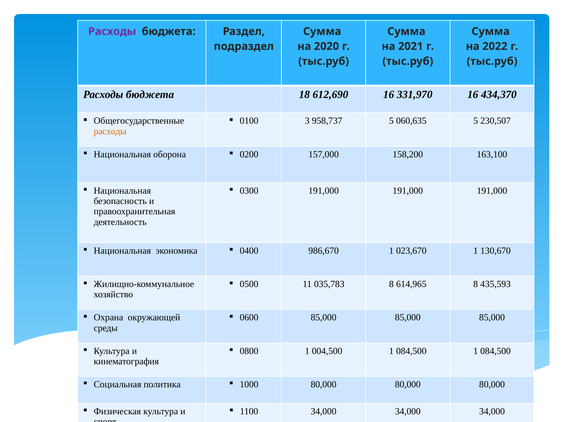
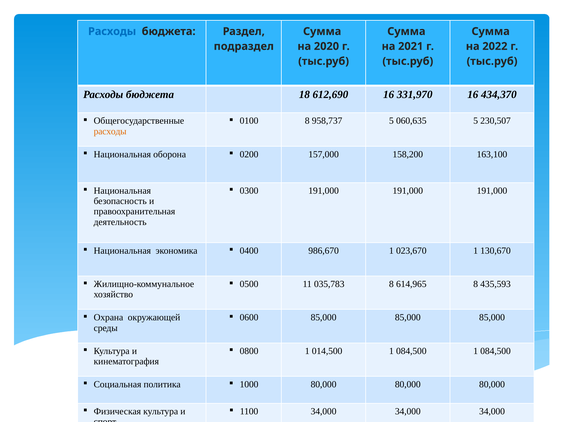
Расходы at (112, 31) colour: purple -> blue
0100 3: 3 -> 8
004,500: 004,500 -> 014,500
